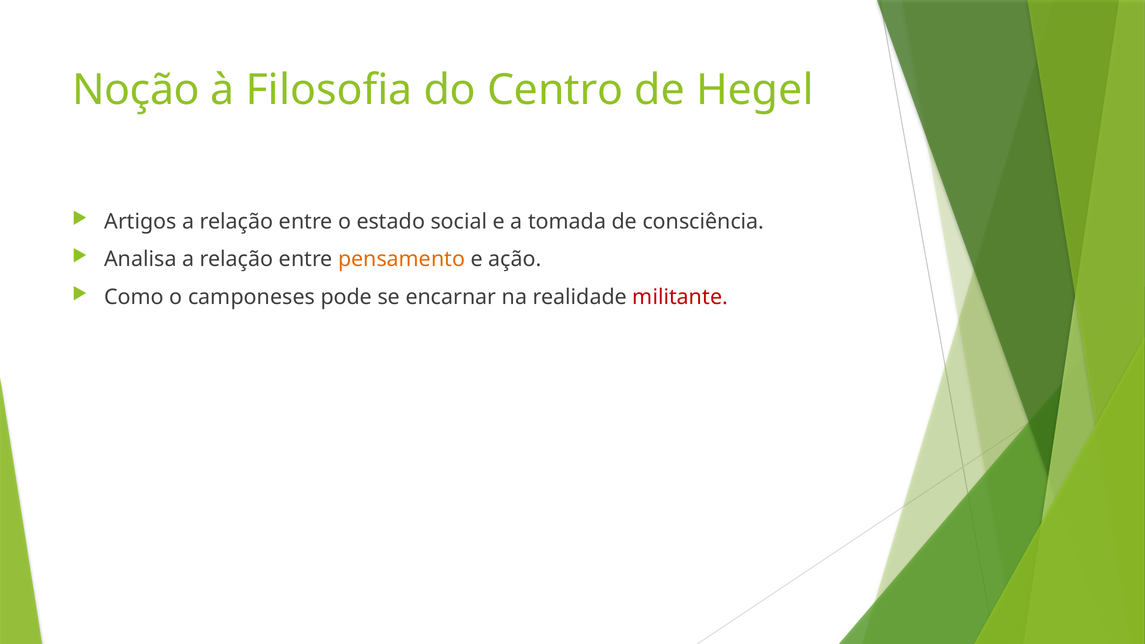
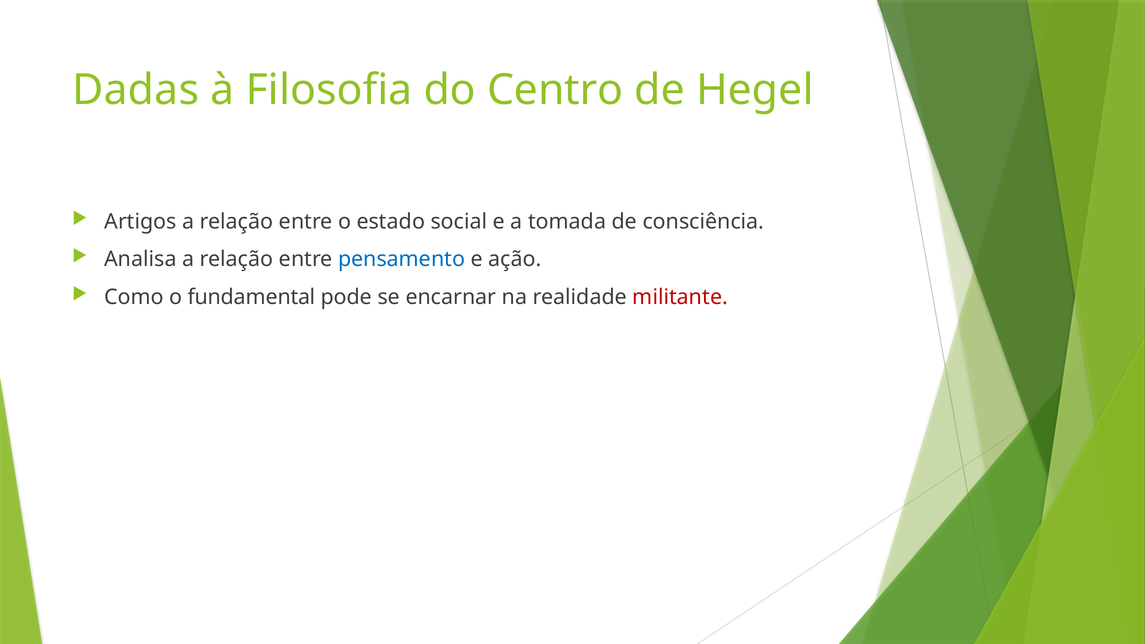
Noção: Noção -> Dadas
pensamento colour: orange -> blue
camponeses: camponeses -> fundamental
